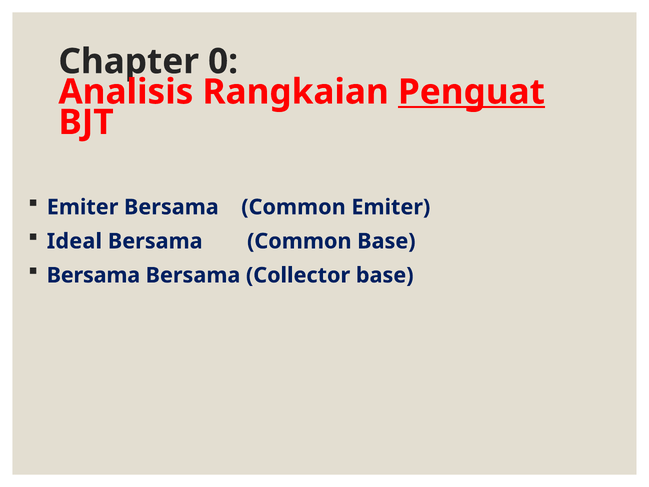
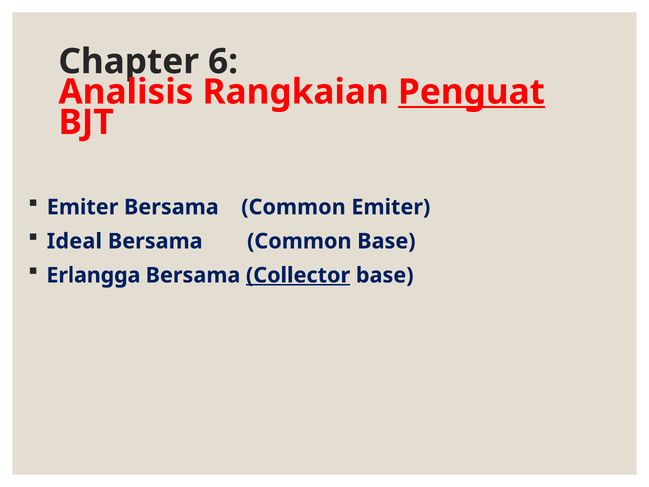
0: 0 -> 6
Bersama at (93, 275): Bersama -> Erlangga
Collector underline: none -> present
